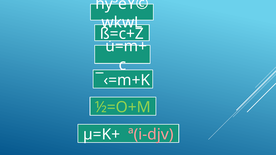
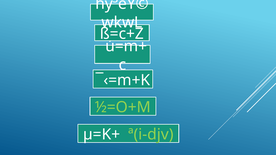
ª(i-djv colour: pink -> light green
